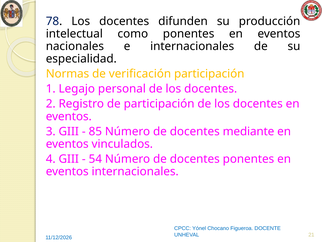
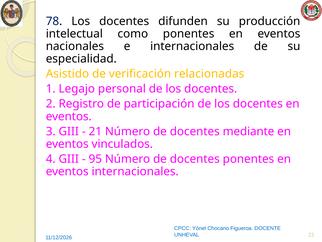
Normas: Normas -> Asistido
verificación participación: participación -> relacionadas
85 at (95, 131): 85 -> 21
54: 54 -> 95
